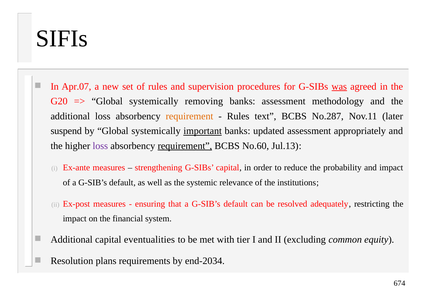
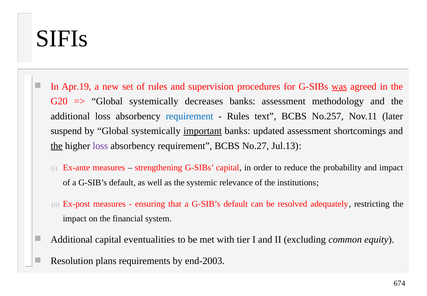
Apr.07: Apr.07 -> Apr.19
removing: removing -> decreases
requirement at (189, 116) colour: orange -> blue
No.287: No.287 -> No.257
appropriately: appropriately -> shortcomings
the at (57, 146) underline: none -> present
requirement at (185, 146) underline: present -> none
No.60: No.60 -> No.27
end-2034: end-2034 -> end-2003
